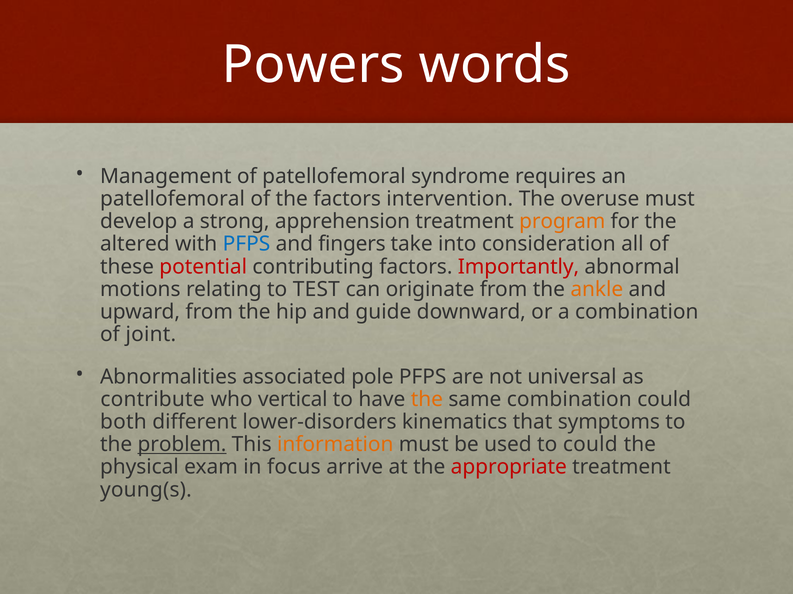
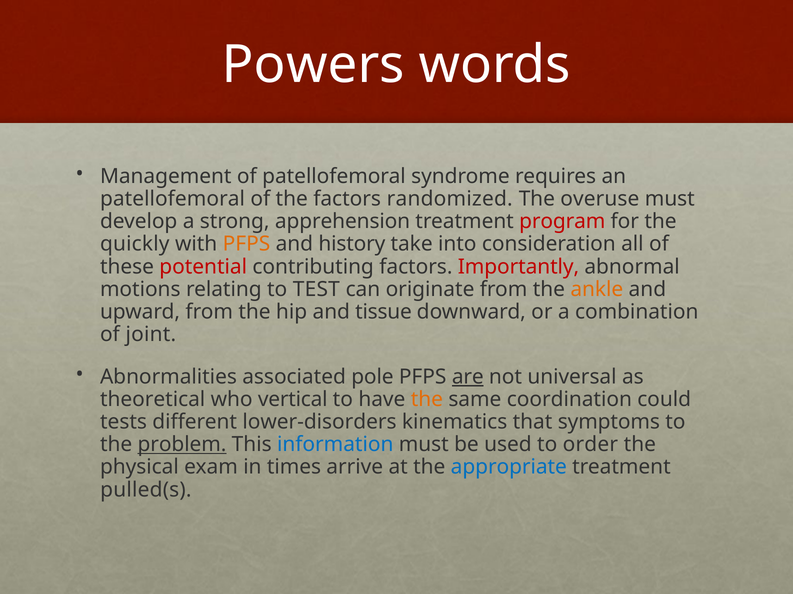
intervention: intervention -> randomized
program colour: orange -> red
altered: altered -> quickly
PFPS at (247, 244) colour: blue -> orange
fingers: fingers -> history
guide: guide -> tissue
are underline: none -> present
contribute: contribute -> theoretical
same combination: combination -> coordination
both: both -> tests
information colour: orange -> blue
to could: could -> order
focus: focus -> times
appropriate colour: red -> blue
young(s: young(s -> pulled(s
